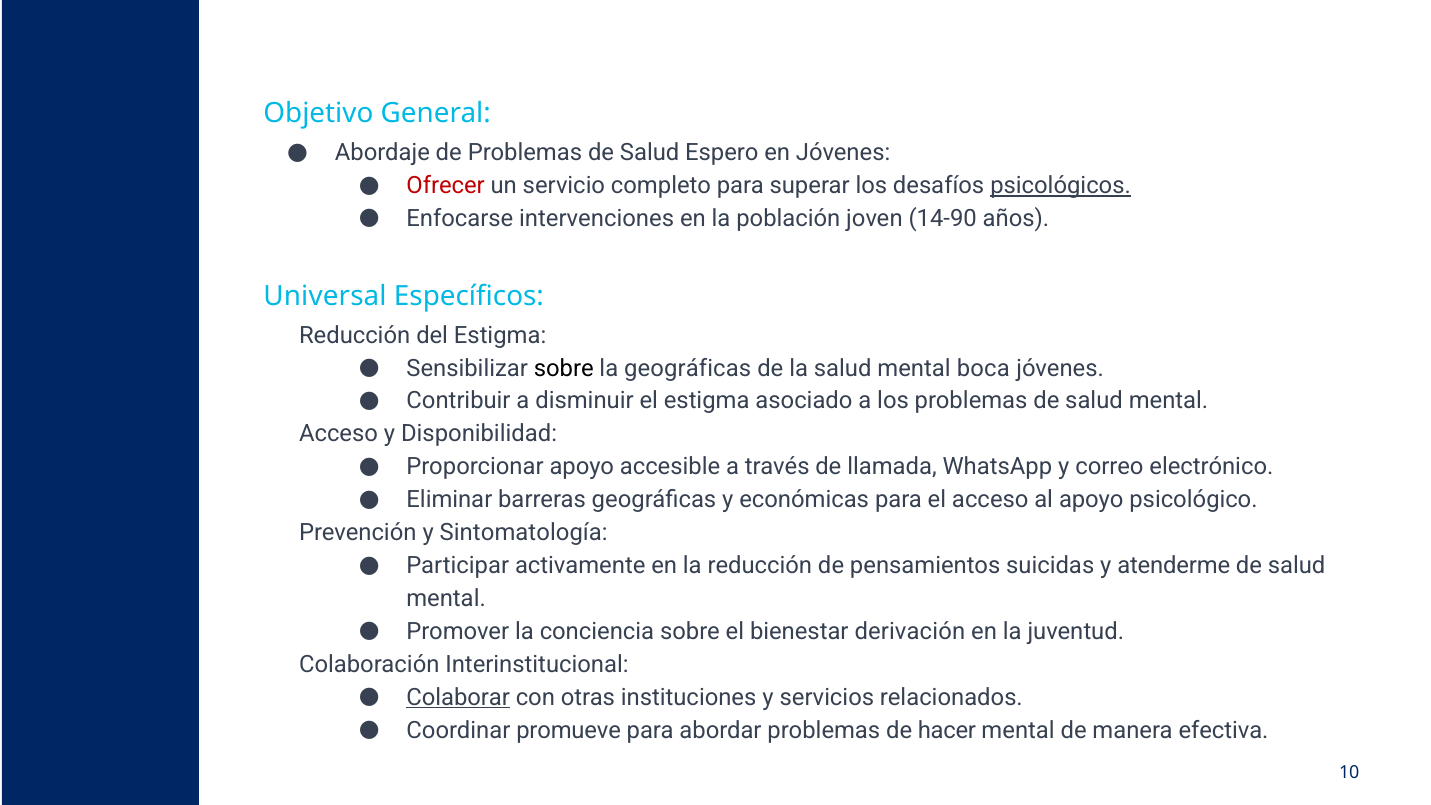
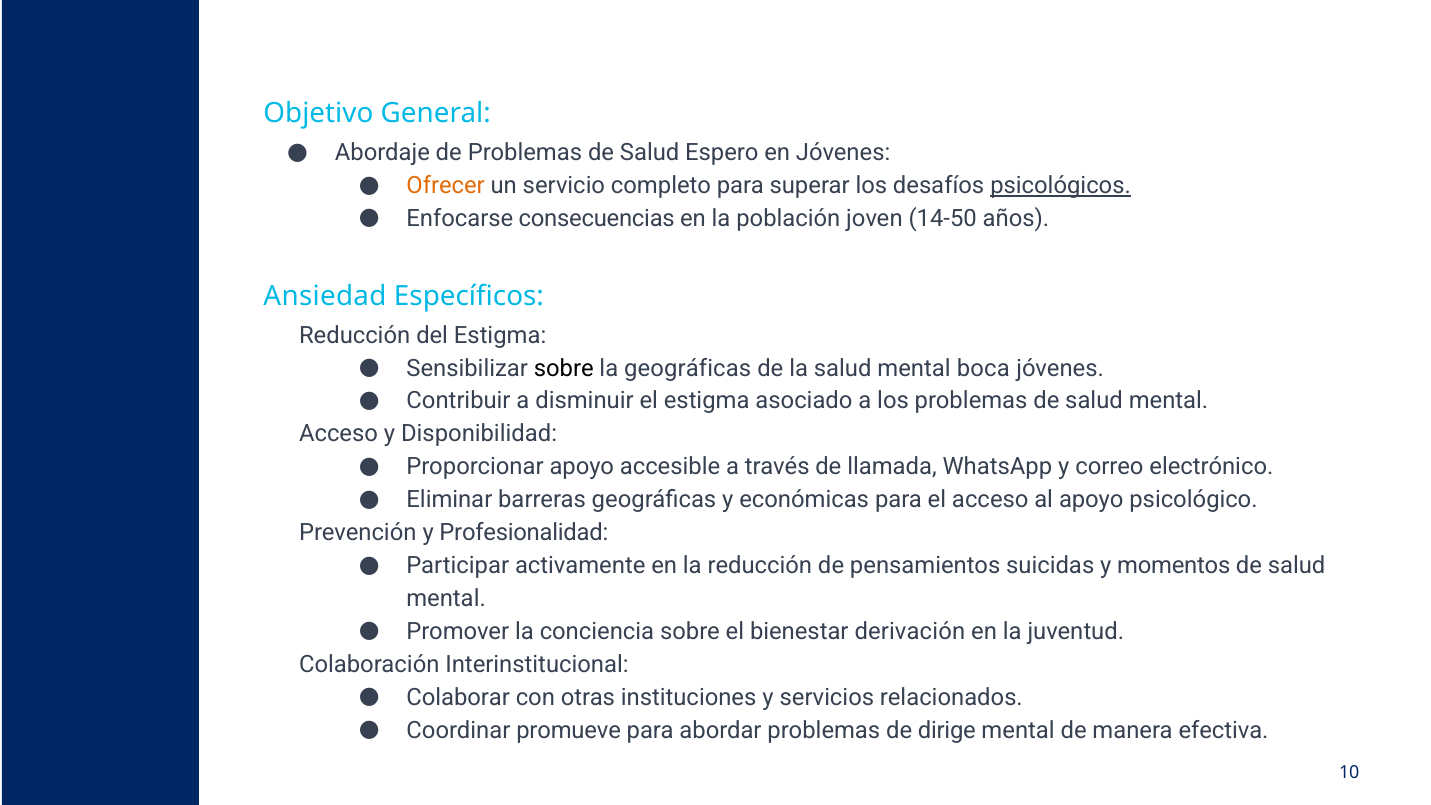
Ofrecer colour: red -> orange
intervenciones: intervenciones -> consecuencias
14-90: 14-90 -> 14-50
Universal: Universal -> Ansiedad
Sintomatología: Sintomatología -> Profesionalidad
atenderme: atenderme -> momentos
Colaborar underline: present -> none
hacer: hacer -> dirige
